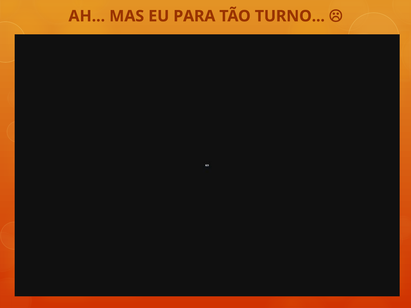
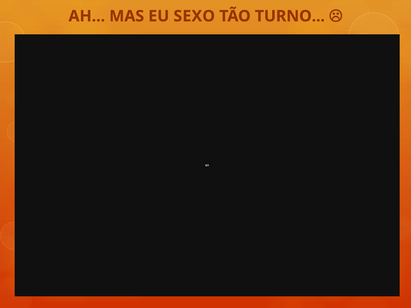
PARA: PARA -> SEXO
